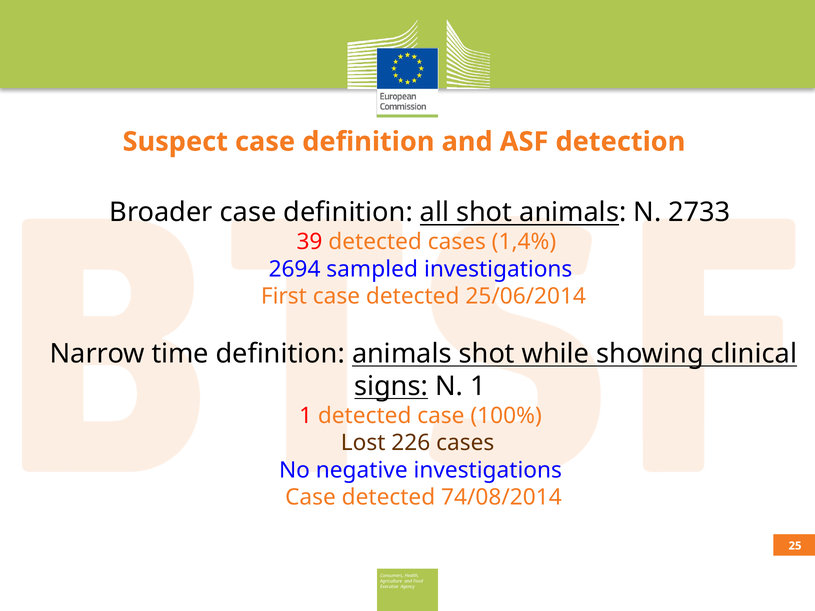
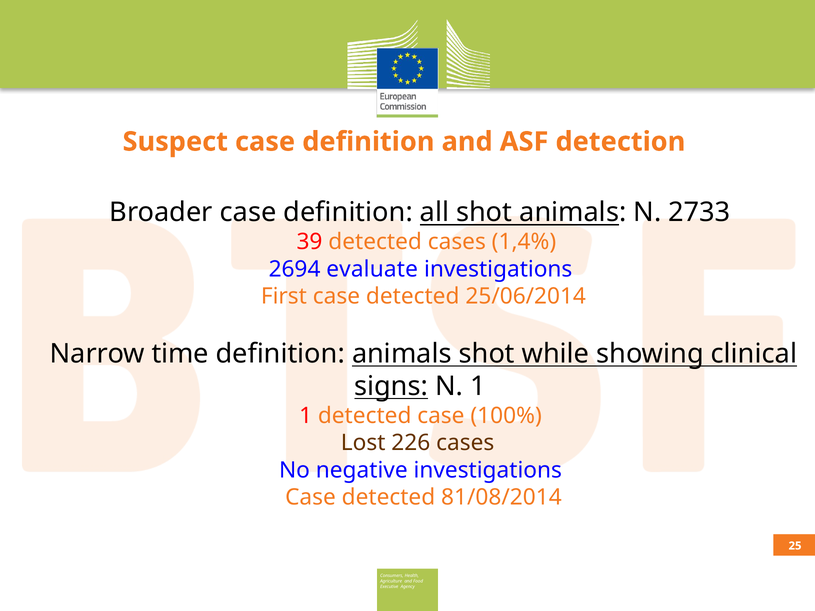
sampled: sampled -> evaluate
74/08/2014: 74/08/2014 -> 81/08/2014
